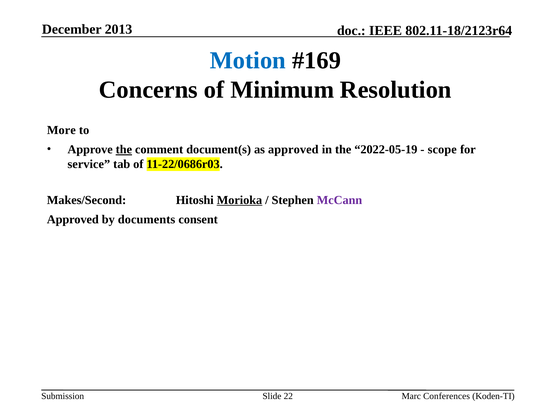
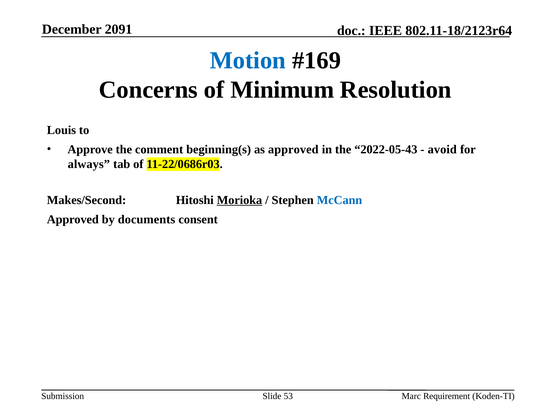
2013: 2013 -> 2091
More: More -> Louis
the at (124, 150) underline: present -> none
document(s: document(s -> beginning(s
2022-05-19: 2022-05-19 -> 2022-05-43
scope: scope -> avoid
service: service -> always
McCann colour: purple -> blue
22: 22 -> 53
Conferences: Conferences -> Requirement
